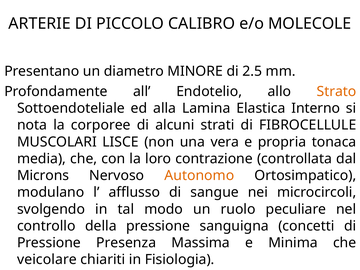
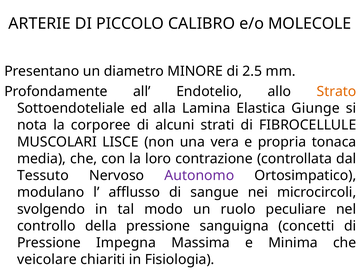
Interno: Interno -> Giunge
Microns: Microns -> Tessuto
Autonomo colour: orange -> purple
Presenza: Presenza -> Impegna
